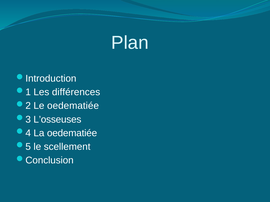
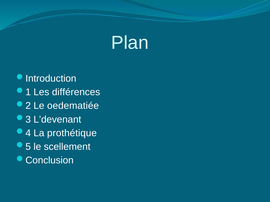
L’osseuses: L’osseuses -> L’devenant
La oedematiée: oedematiée -> prothétique
